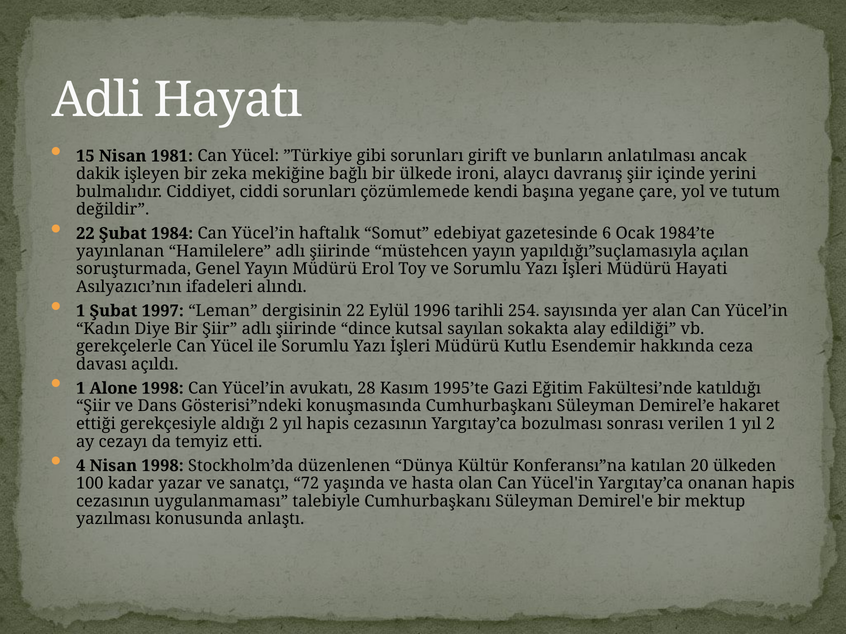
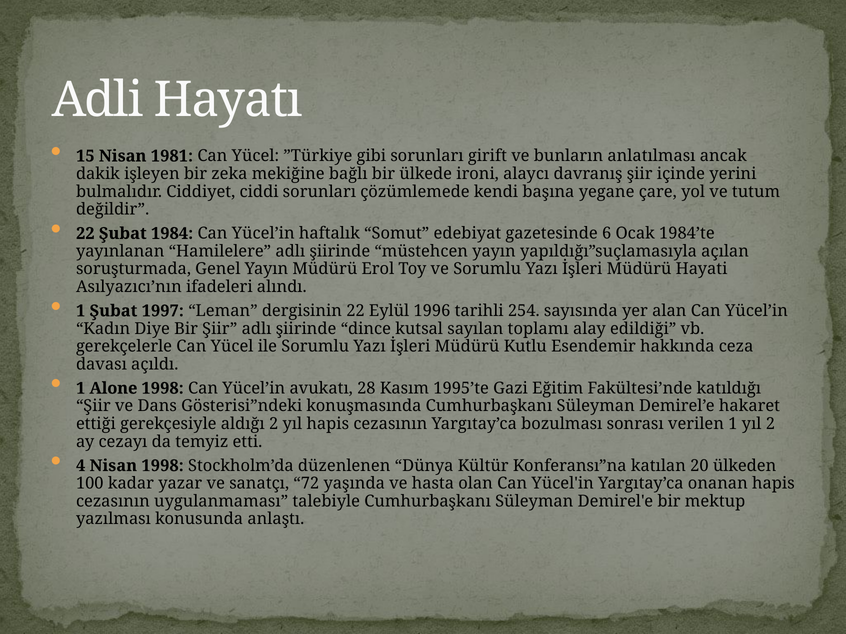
sokakta: sokakta -> toplamı
